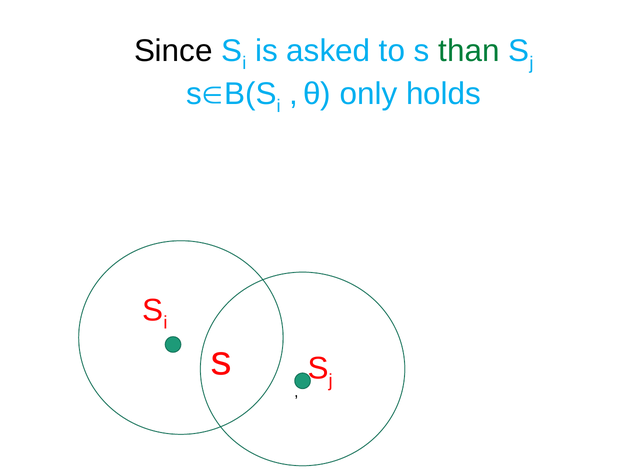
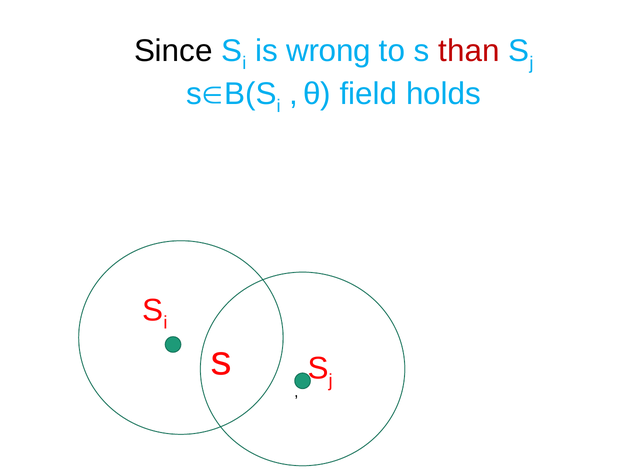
asked: asked -> wrong
than colour: green -> red
only: only -> field
